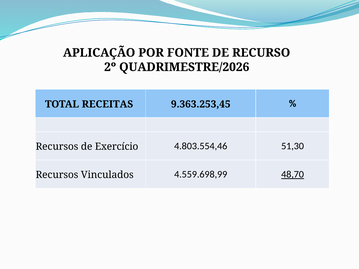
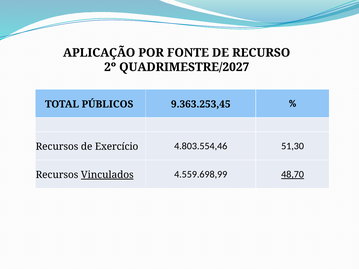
QUADRIMESTRE/2026: QUADRIMESTRE/2026 -> QUADRIMESTRE/2027
RECEITAS: RECEITAS -> PÚBLICOS
Vinculados underline: none -> present
